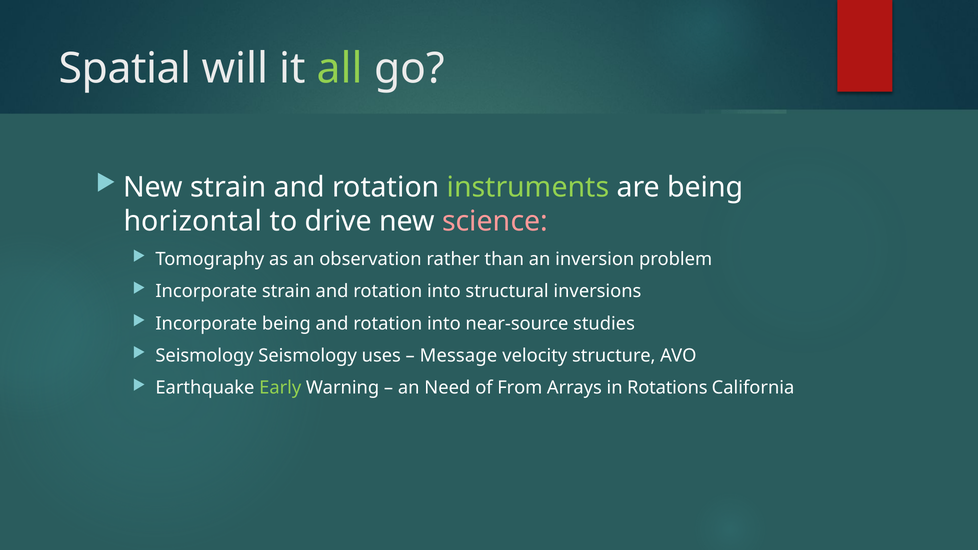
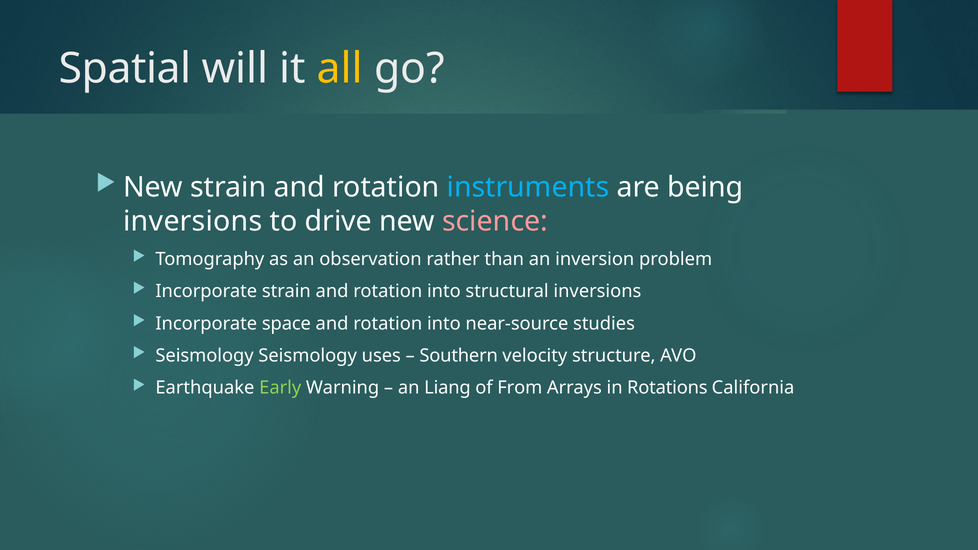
all colour: light green -> yellow
instruments colour: light green -> light blue
horizontal at (193, 222): horizontal -> inversions
Incorporate being: being -> space
Message: Message -> Southern
Need: Need -> Liang
